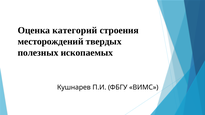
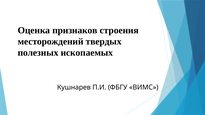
категорий: категорий -> признаков
